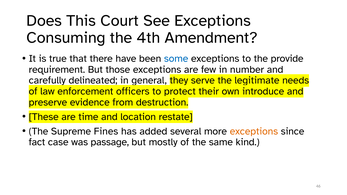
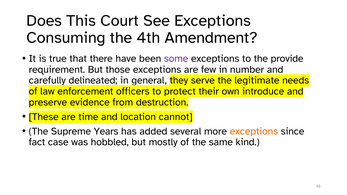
some colour: blue -> purple
restate: restate -> cannot
Fines: Fines -> Years
passage: passage -> hobbled
